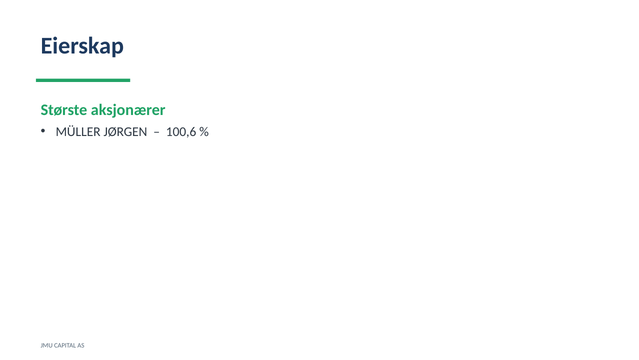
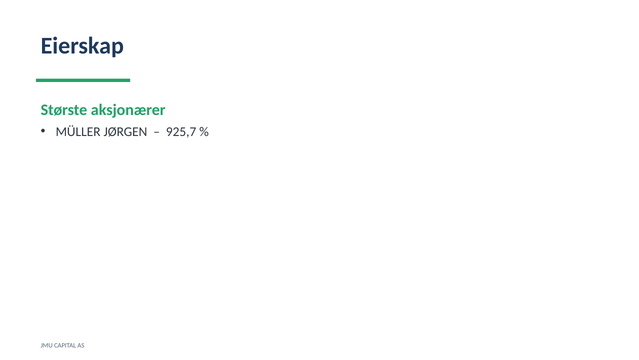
100,6: 100,6 -> 925,7
